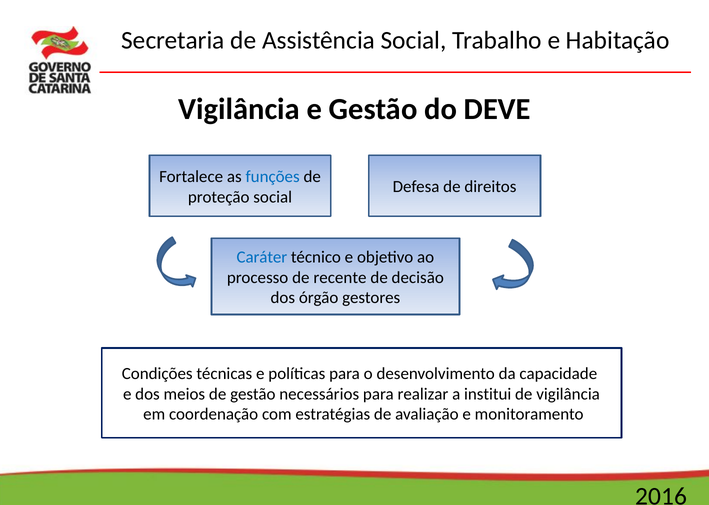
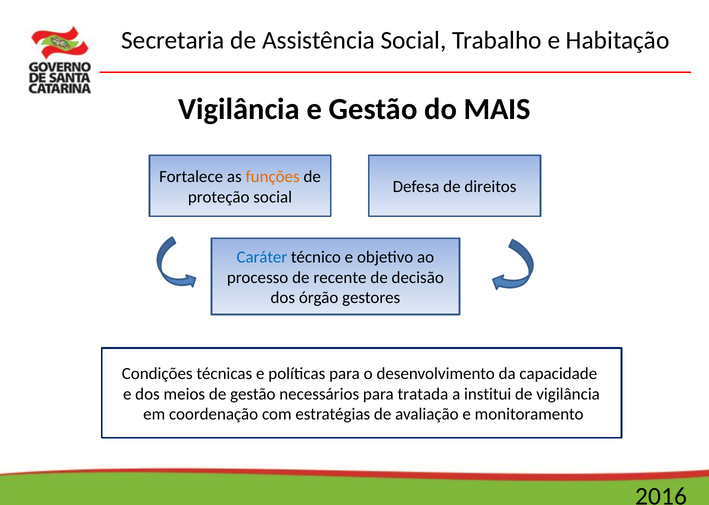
DEVE: DEVE -> MAIS
funções colour: blue -> orange
realizar: realizar -> tratada
